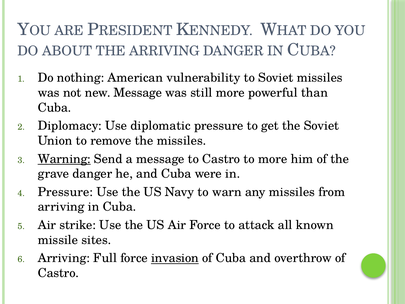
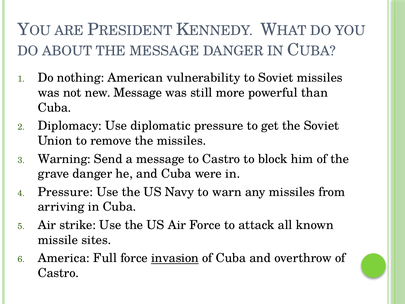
THE ARRIVING: ARRIVING -> MESSAGE
Warning underline: present -> none
to more: more -> block
Arriving at (64, 258): Arriving -> America
